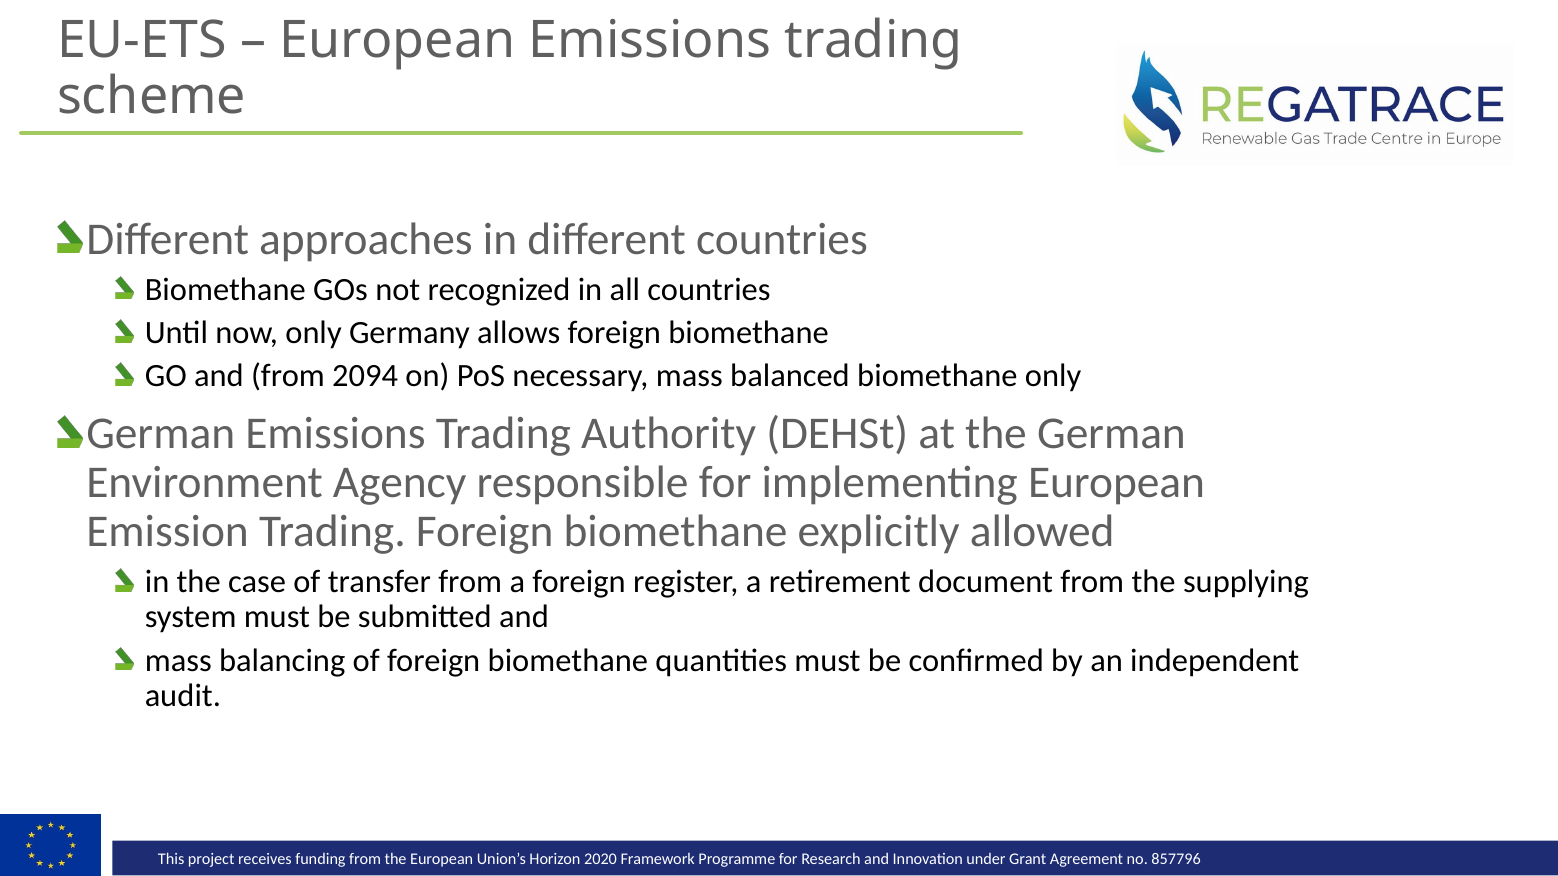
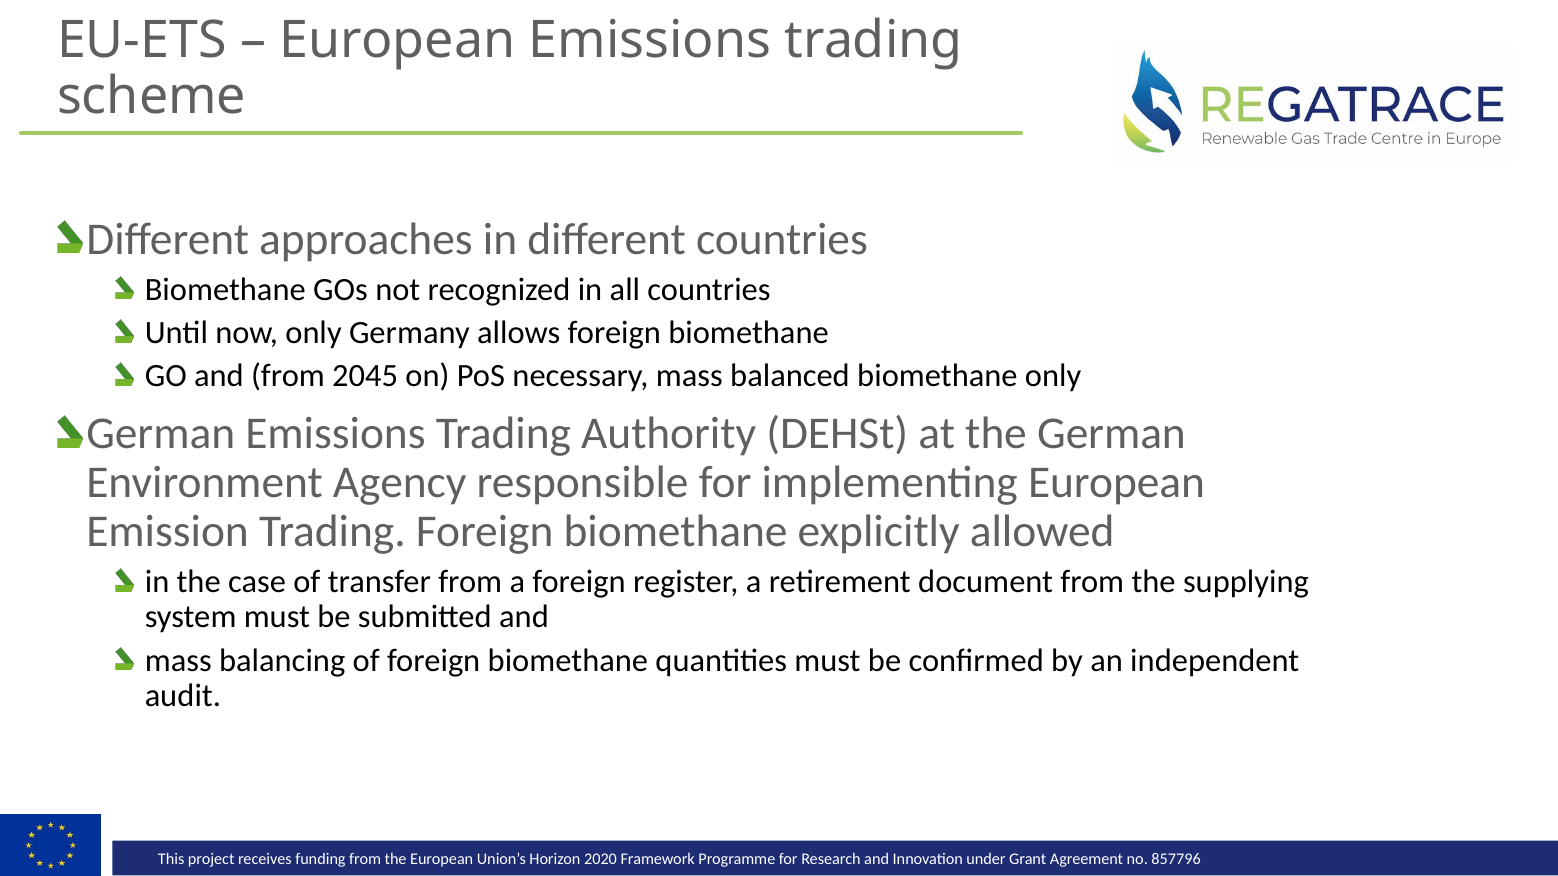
2094: 2094 -> 2045
